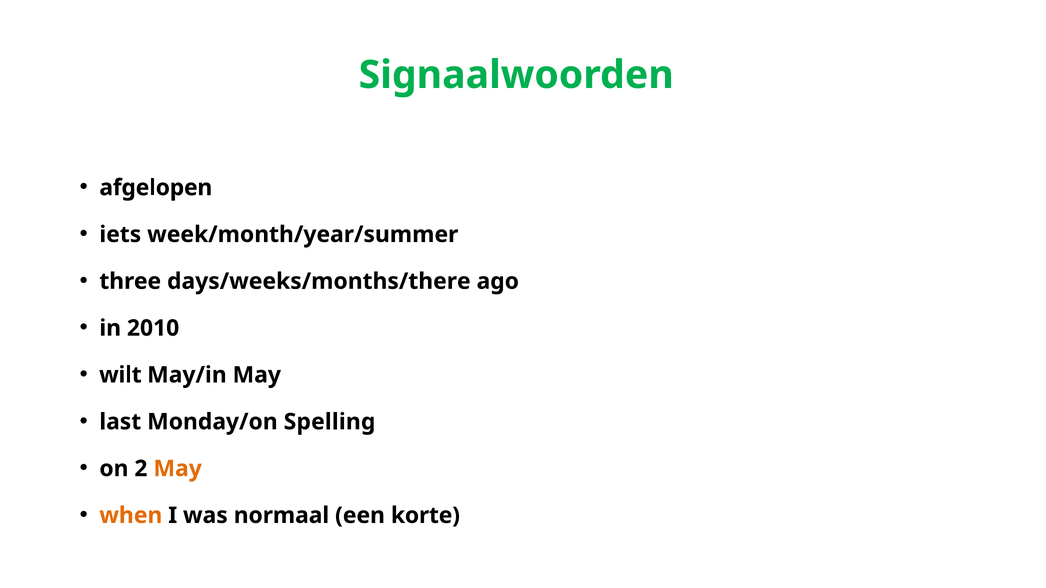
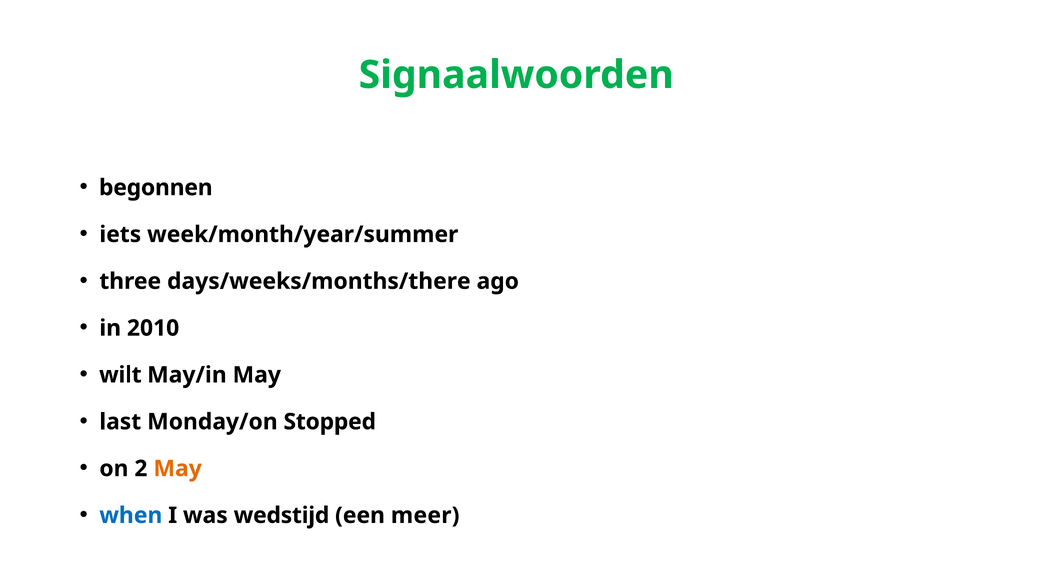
afgelopen: afgelopen -> begonnen
Spelling: Spelling -> Stopped
when colour: orange -> blue
normaal: normaal -> wedstijd
korte: korte -> meer
